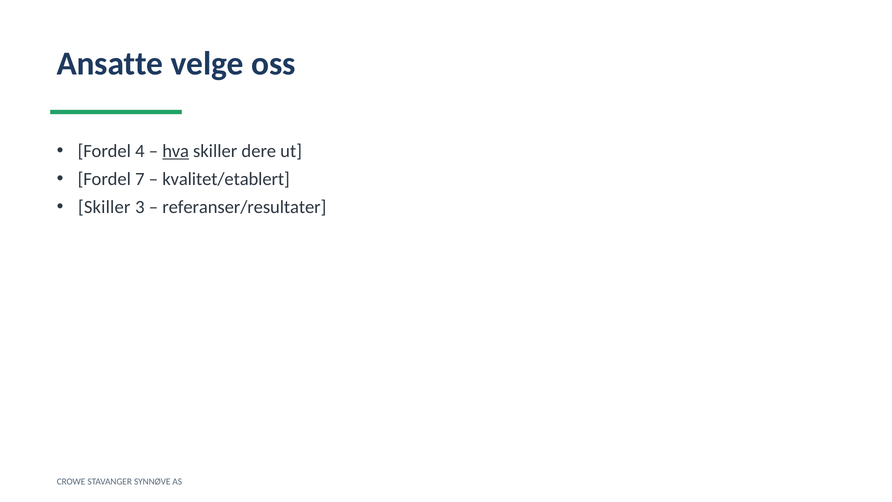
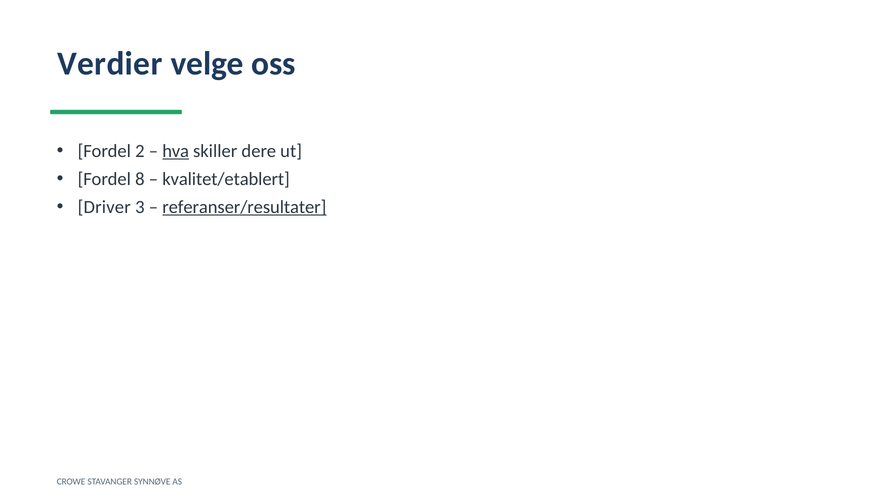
Ansatte: Ansatte -> Verdier
4: 4 -> 2
7: 7 -> 8
Skiller at (104, 207): Skiller -> Driver
referanser/resultater underline: none -> present
